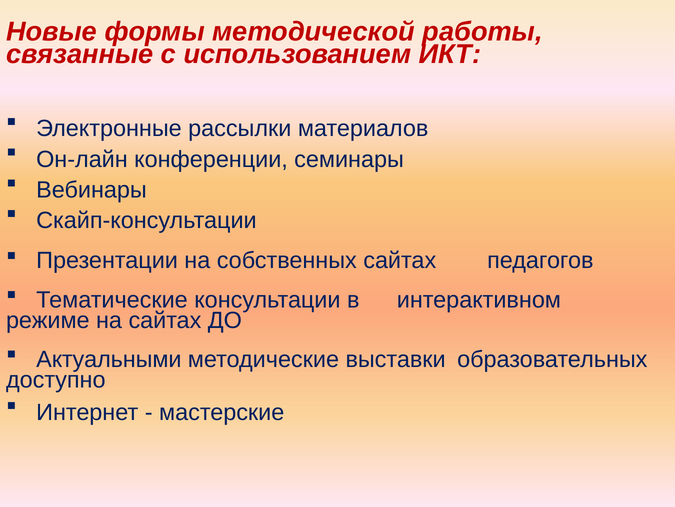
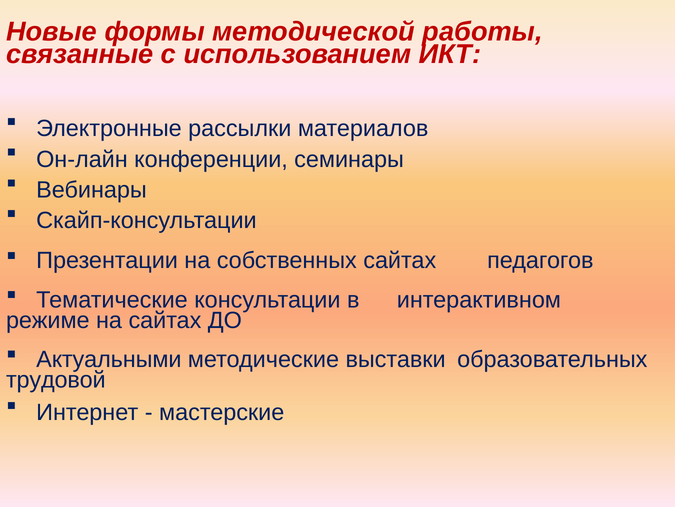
доступно: доступно -> трудовой
